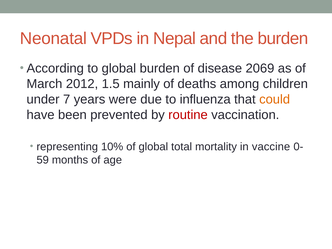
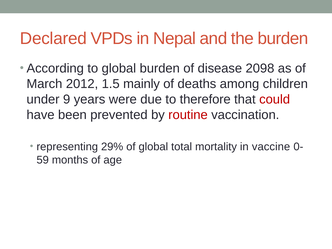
Neonatal: Neonatal -> Declared
2069: 2069 -> 2098
7: 7 -> 9
influenza: influenza -> therefore
could colour: orange -> red
10%: 10% -> 29%
